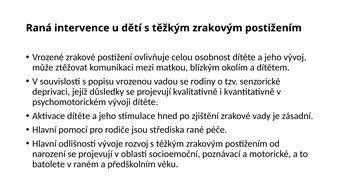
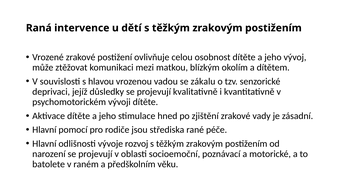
popisu: popisu -> hlavou
rodiny: rodiny -> zákalu
